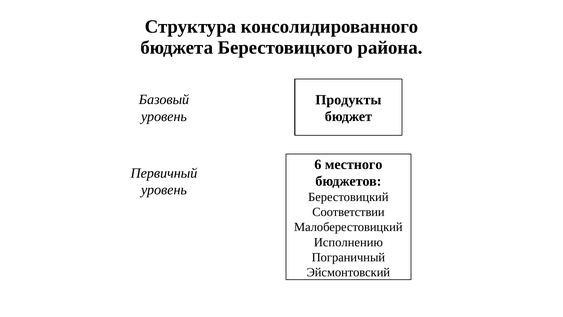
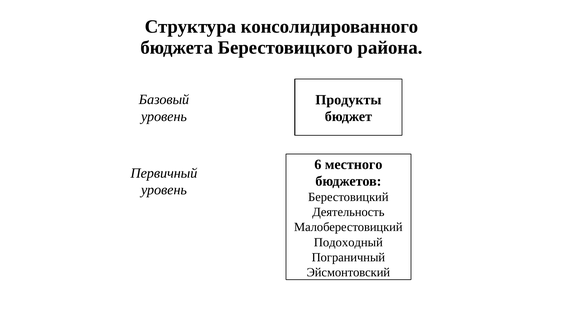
Соответствии: Соответствии -> Деятельность
Исполнению: Исполнению -> Подоходный
